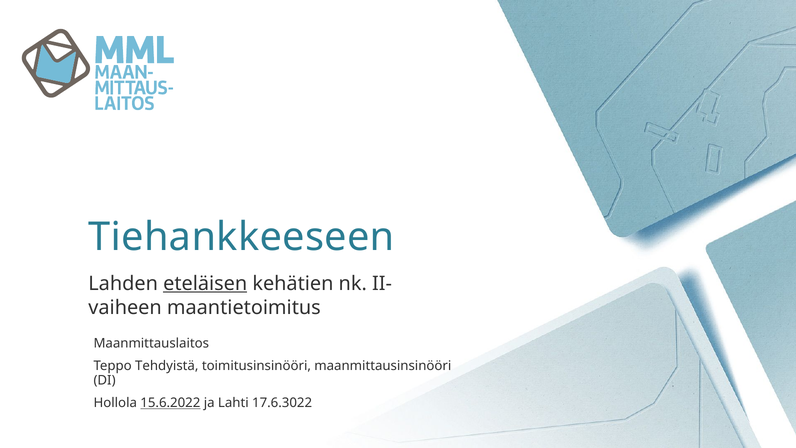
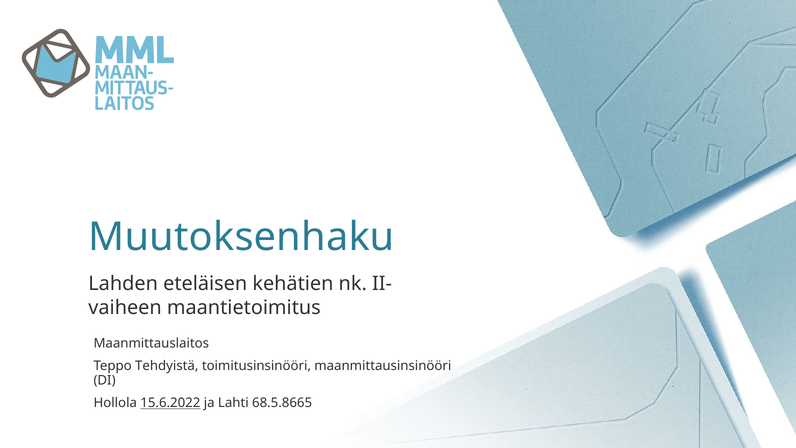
Tiehankkeeseen: Tiehankkeeseen -> Muutoksenhaku
eteläisen underline: present -> none
17.6.3022: 17.6.3022 -> 68.5.8665
